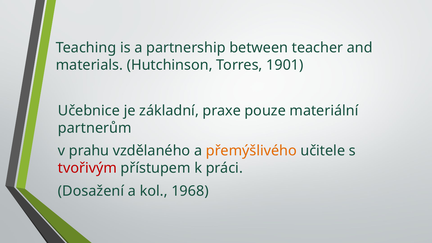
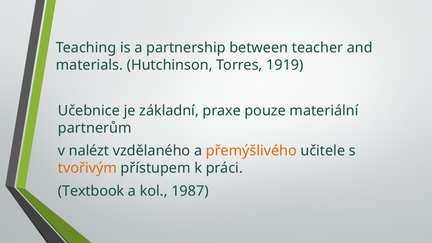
1901: 1901 -> 1919
prahu: prahu -> nalézt
tvořivým colour: red -> orange
Dosažení: Dosažení -> Textbook
1968: 1968 -> 1987
